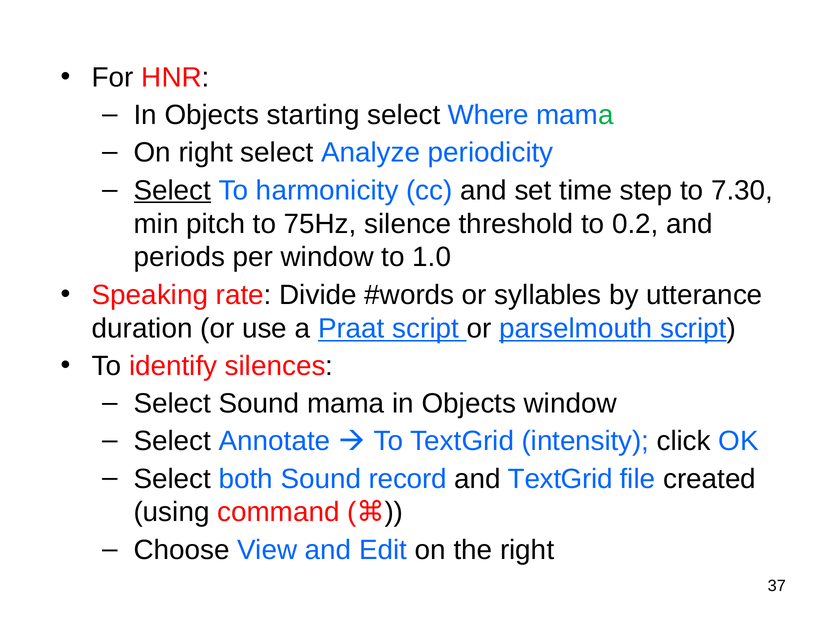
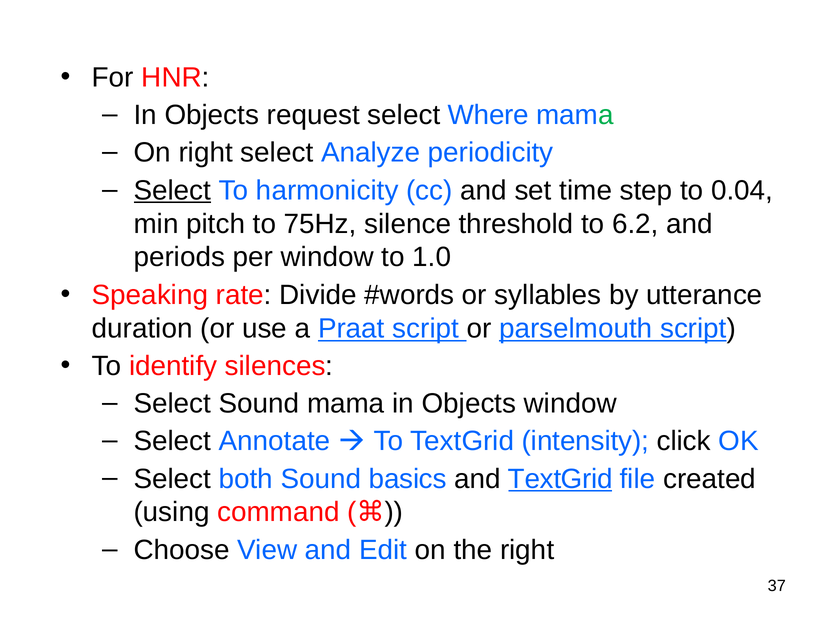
starting: starting -> request
7.30: 7.30 -> 0.04
0.2: 0.2 -> 6.2
record: record -> basics
TextGrid at (560, 479) underline: none -> present
